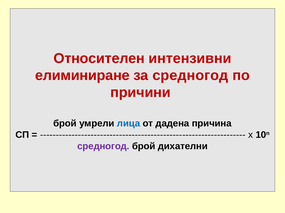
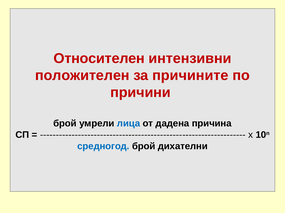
елиминиране: елиминиране -> положителен
за средногод: средногод -> причините
средногод at (103, 147) colour: purple -> blue
